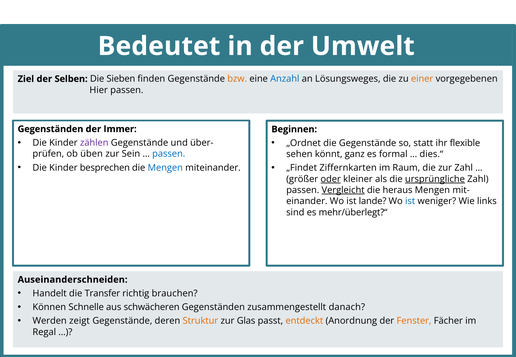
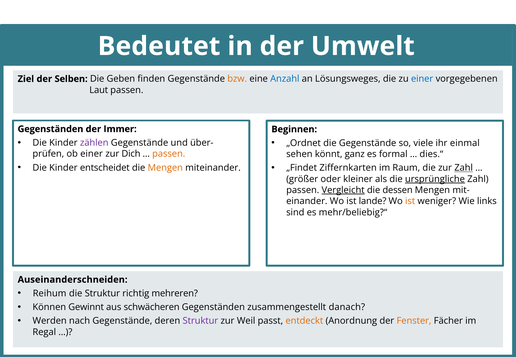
Sieben: Sieben -> Geben
einer at (422, 79) colour: orange -> blue
Hier: Hier -> Laut
statt: statt -> viele
flexible: flexible -> einmal
ob üben: üben -> einer
Sein: Sein -> Dich
passen at (169, 154) colour: blue -> orange
besprechen: besprechen -> entscheidet
Mengen at (165, 168) colour: blue -> orange
Zahl at (464, 168) underline: none -> present
oder underline: present -> none
heraus: heraus -> dessen
ist at (410, 201) colour: blue -> orange
mehr/überlegt?“: mehr/überlegt?“ -> mehr/beliebig?“
Handelt: Handelt -> Reihum
die Transfer: Transfer -> Struktur
brauchen: brauchen -> mehreren
Schnelle: Schnelle -> Gewinnt
zeigt: zeigt -> nach
Struktur at (200, 321) colour: orange -> purple
Glas: Glas -> Weil
